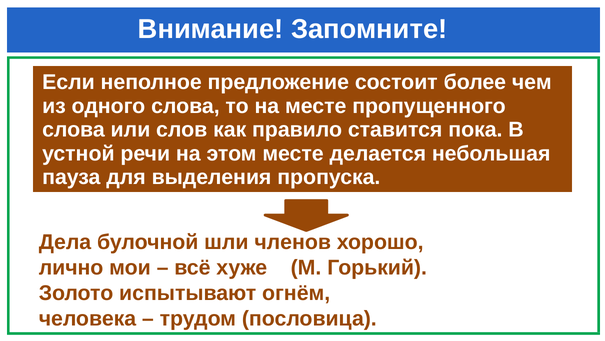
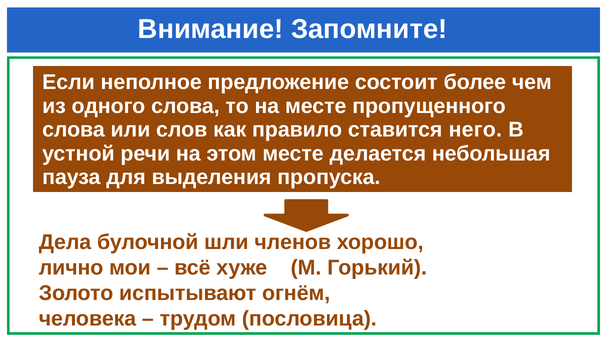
пока: пока -> него
